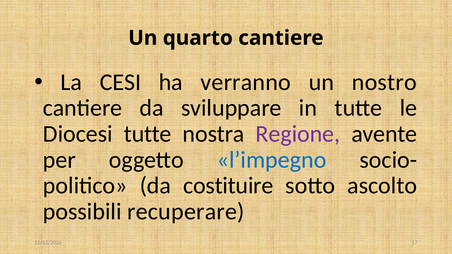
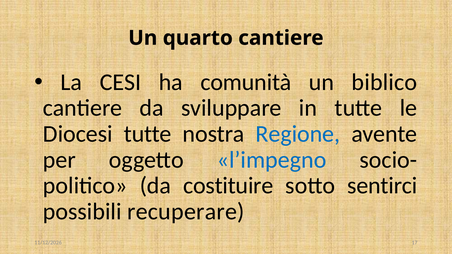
verranno: verranno -> comunità
nostro: nostro -> biblico
Regione colour: purple -> blue
ascolto: ascolto -> sentirci
